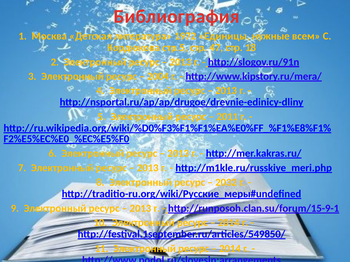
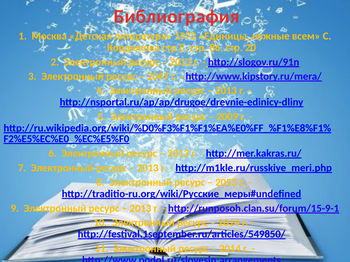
47: 47 -> 86
18: 18 -> 20
2004: 2004 -> 2047
2011: 2011 -> 2009
2032: 2032 -> 2053
